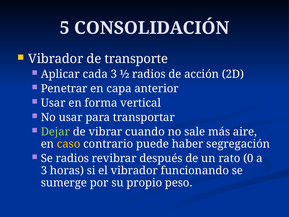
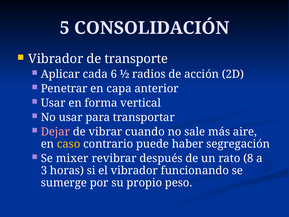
cada 3: 3 -> 6
Dejar colour: light green -> pink
Se radios: radios -> mixer
0: 0 -> 8
